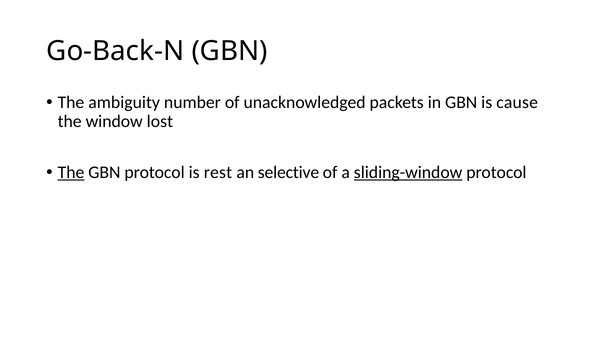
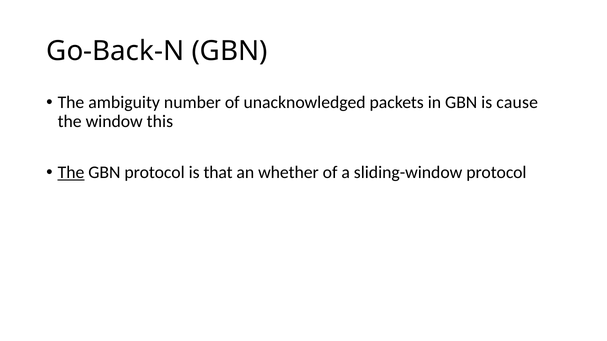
lost: lost -> this
rest: rest -> that
selective: selective -> whether
sliding-window underline: present -> none
